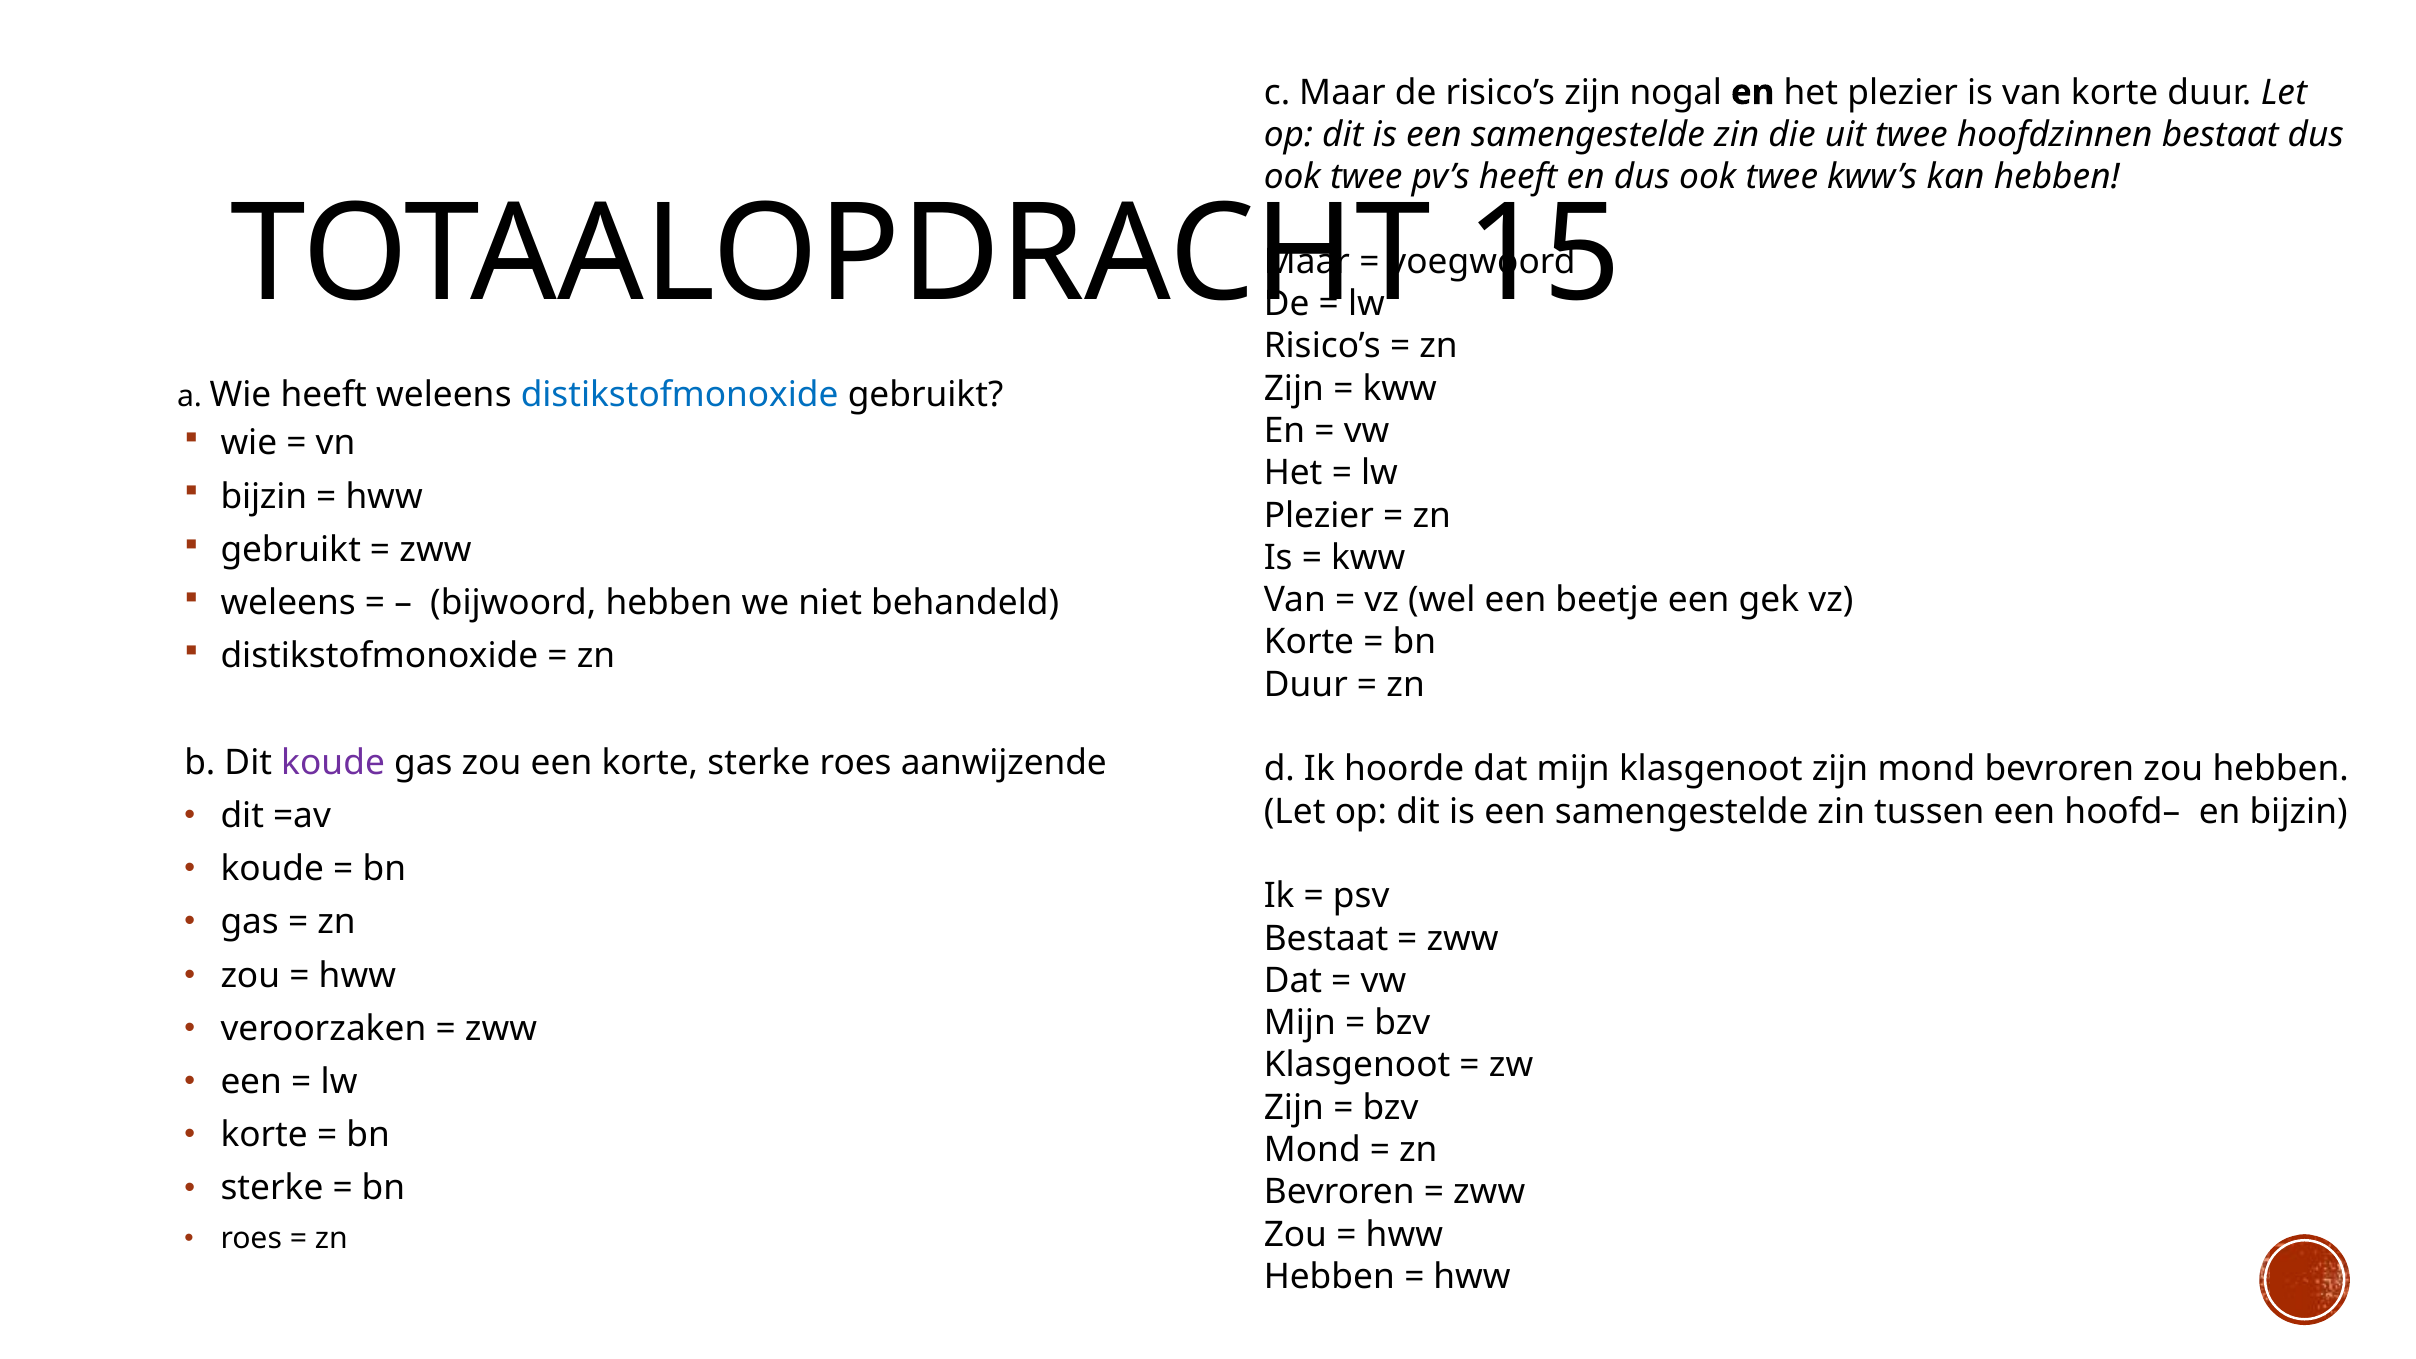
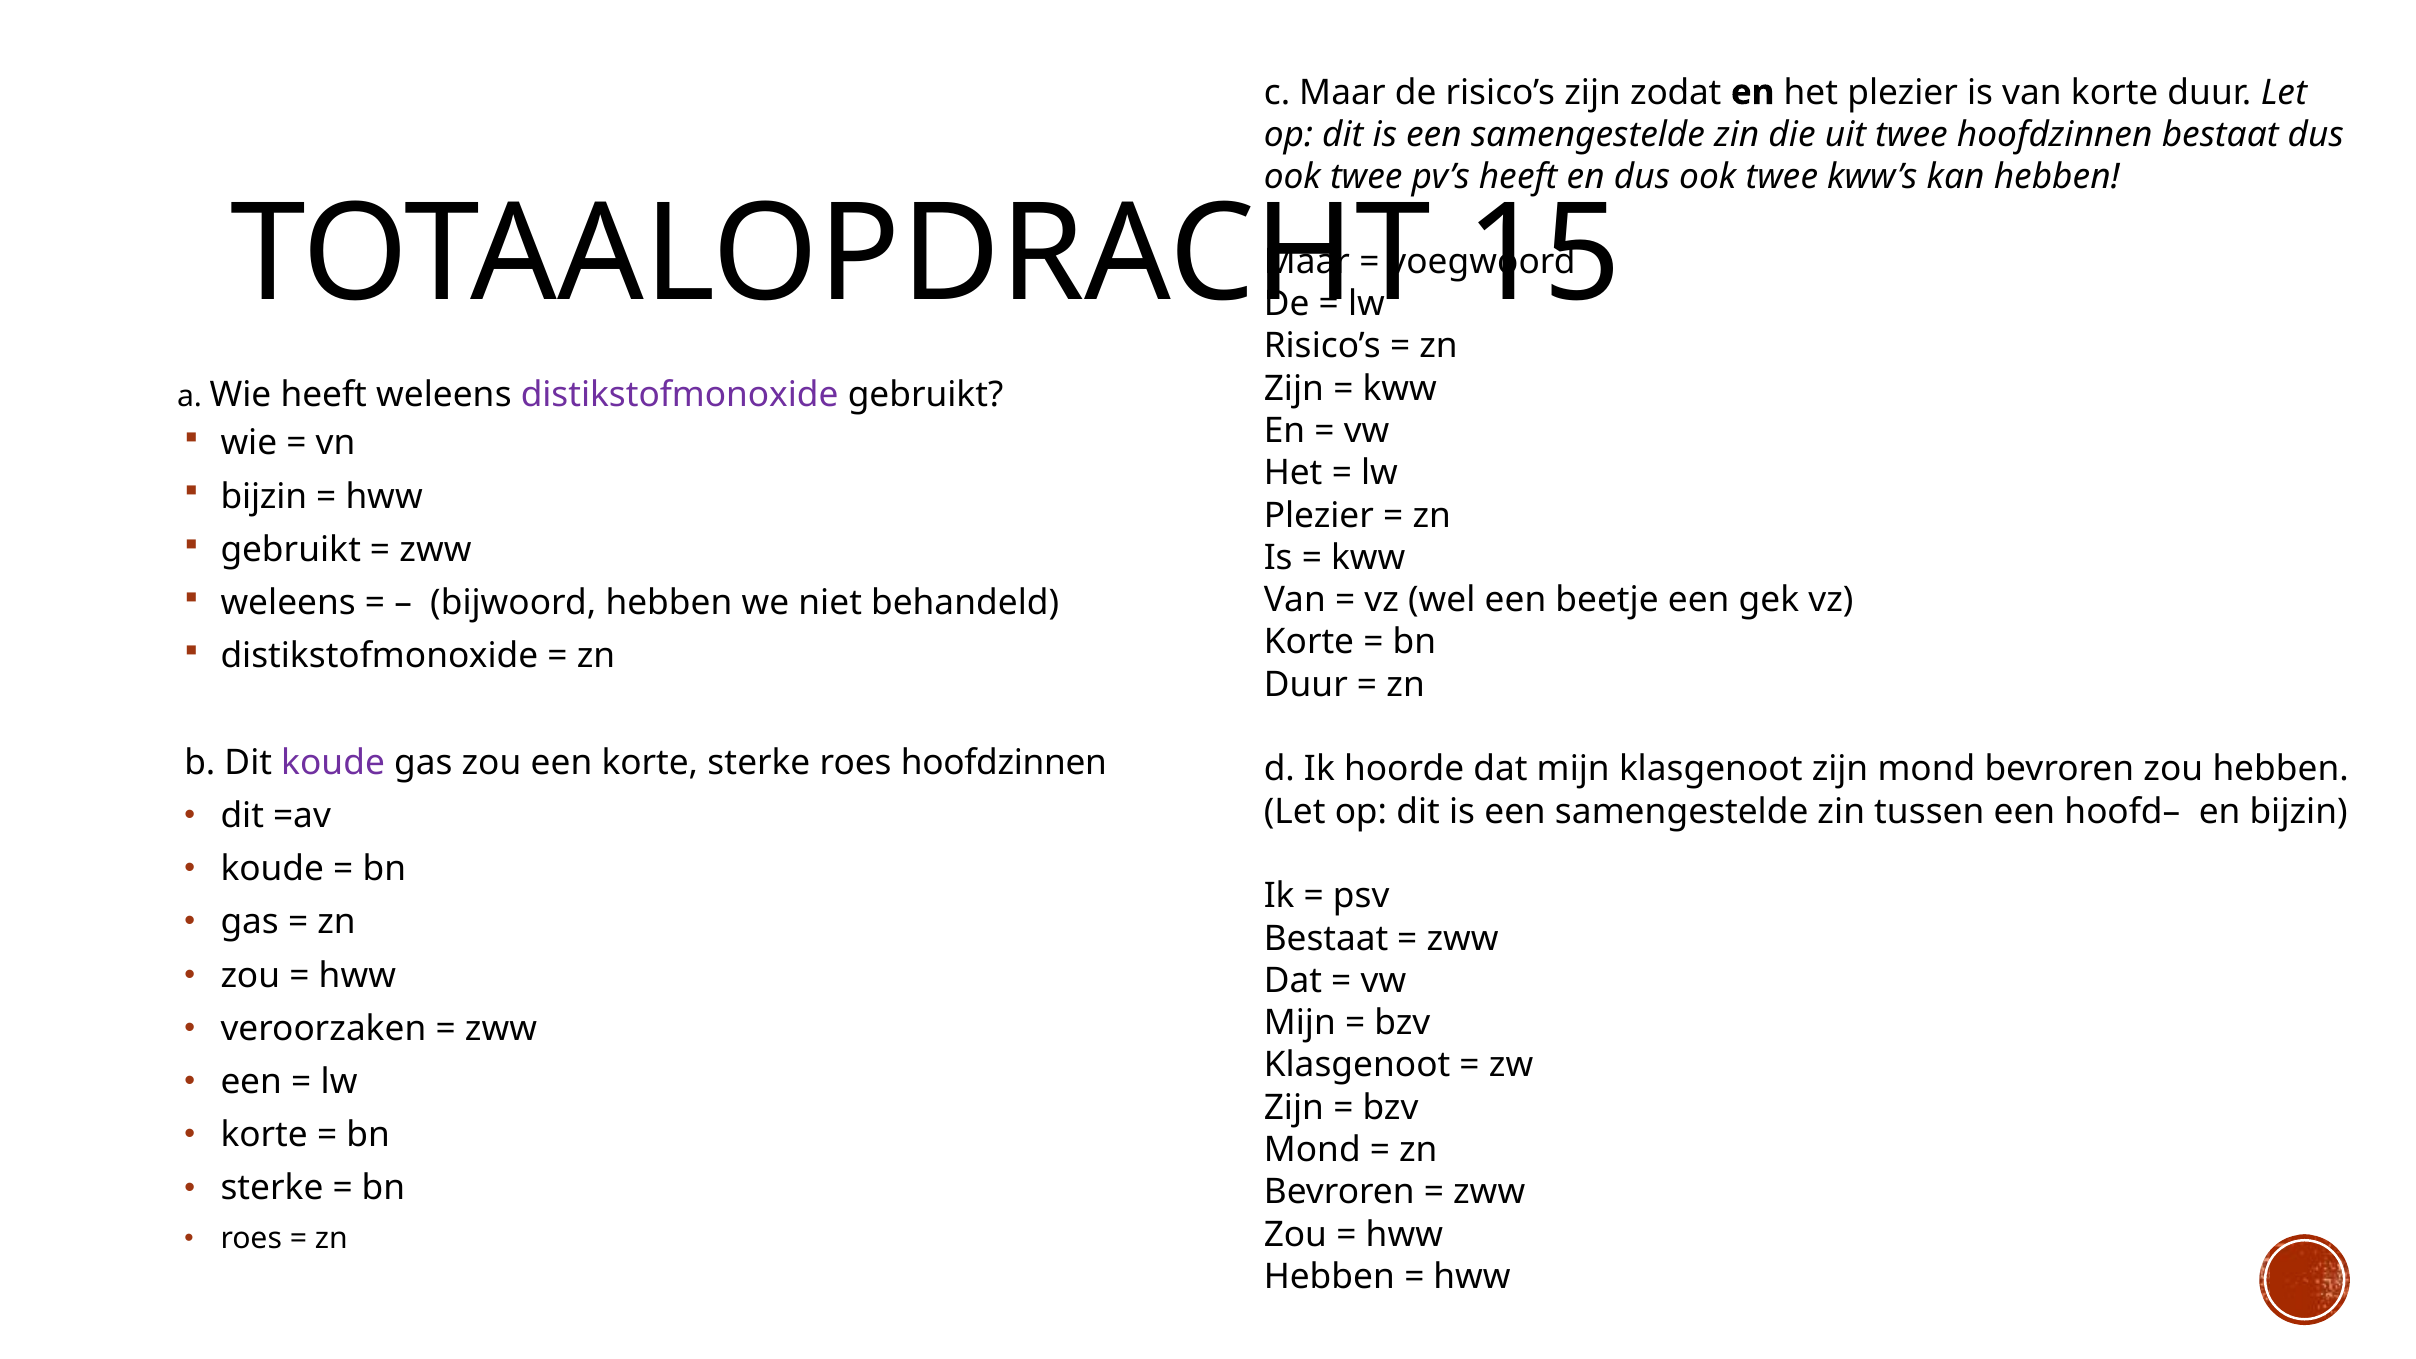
nogal: nogal -> zodat
distikstofmonoxide at (680, 395) colour: blue -> purple
roes aanwijzende: aanwijzende -> hoofdzinnen
